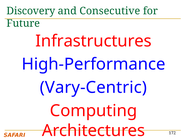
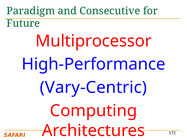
Discovery: Discovery -> Paradigm
Infrastructures: Infrastructures -> Multiprocessor
